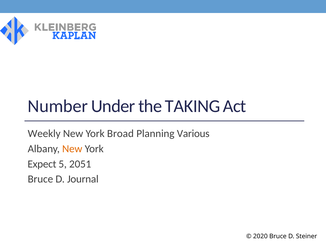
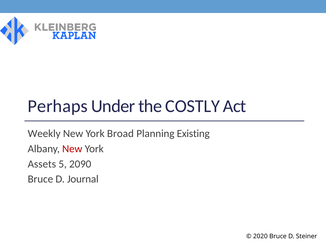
Number: Number -> Perhaps
TAKING: TAKING -> COSTLY
Various: Various -> Existing
New at (72, 149) colour: orange -> red
Expect: Expect -> Assets
2051: 2051 -> 2090
